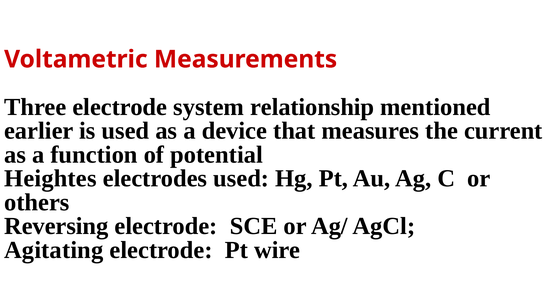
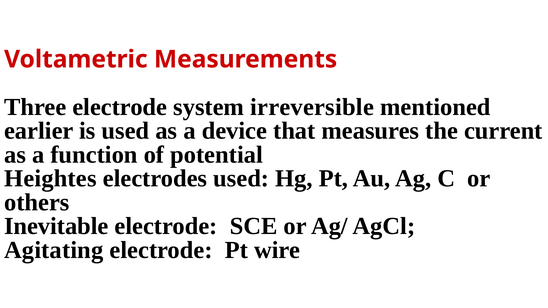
relationship: relationship -> irreversible
Reversing: Reversing -> Inevitable
